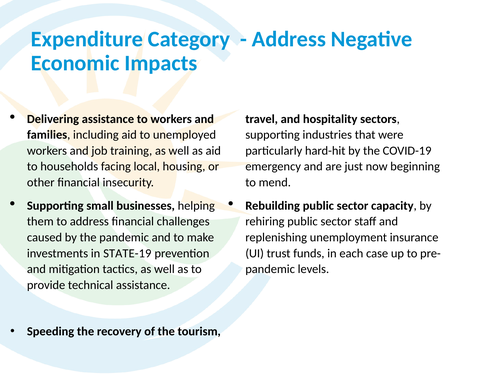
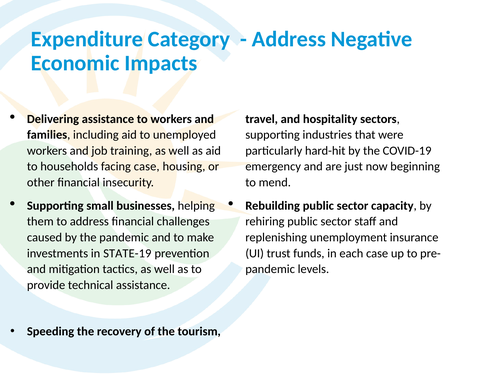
facing local: local -> case
